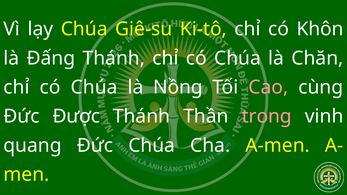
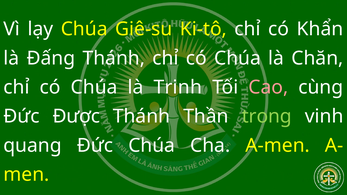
Khôn: Khôn -> Khẩn
Nồng: Nồng -> Trinh
trong colour: pink -> light green
